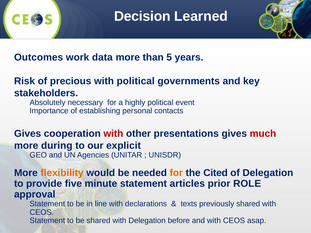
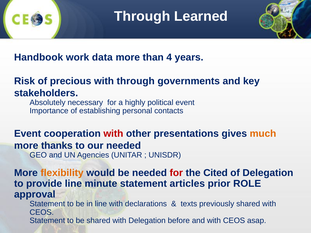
Decision at (142, 16): Decision -> Through
Outcomes: Outcomes -> Handbook
5: 5 -> 4
with political: political -> through
Gives at (28, 134): Gives -> Event
much colour: red -> orange
during: during -> thanks
our explicit: explicit -> needed
for at (176, 173) colour: orange -> red
provide five: five -> line
